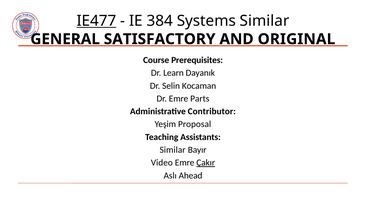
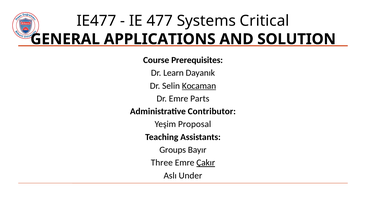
IE477 underline: present -> none
384: 384 -> 477
Systems Similar: Similar -> Critical
SATISFACTORY: SATISFACTORY -> APPLICATIONS
ORIGINAL: ORIGINAL -> SOLUTION
Kocaman underline: none -> present
Similar at (173, 150): Similar -> Groups
Video: Video -> Three
Ahead: Ahead -> Under
